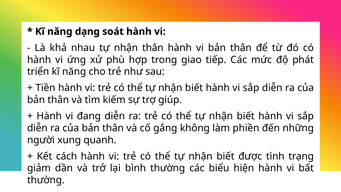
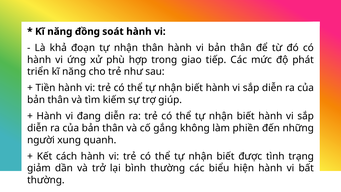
dạng: dạng -> đồng
nhau: nhau -> đoạn
